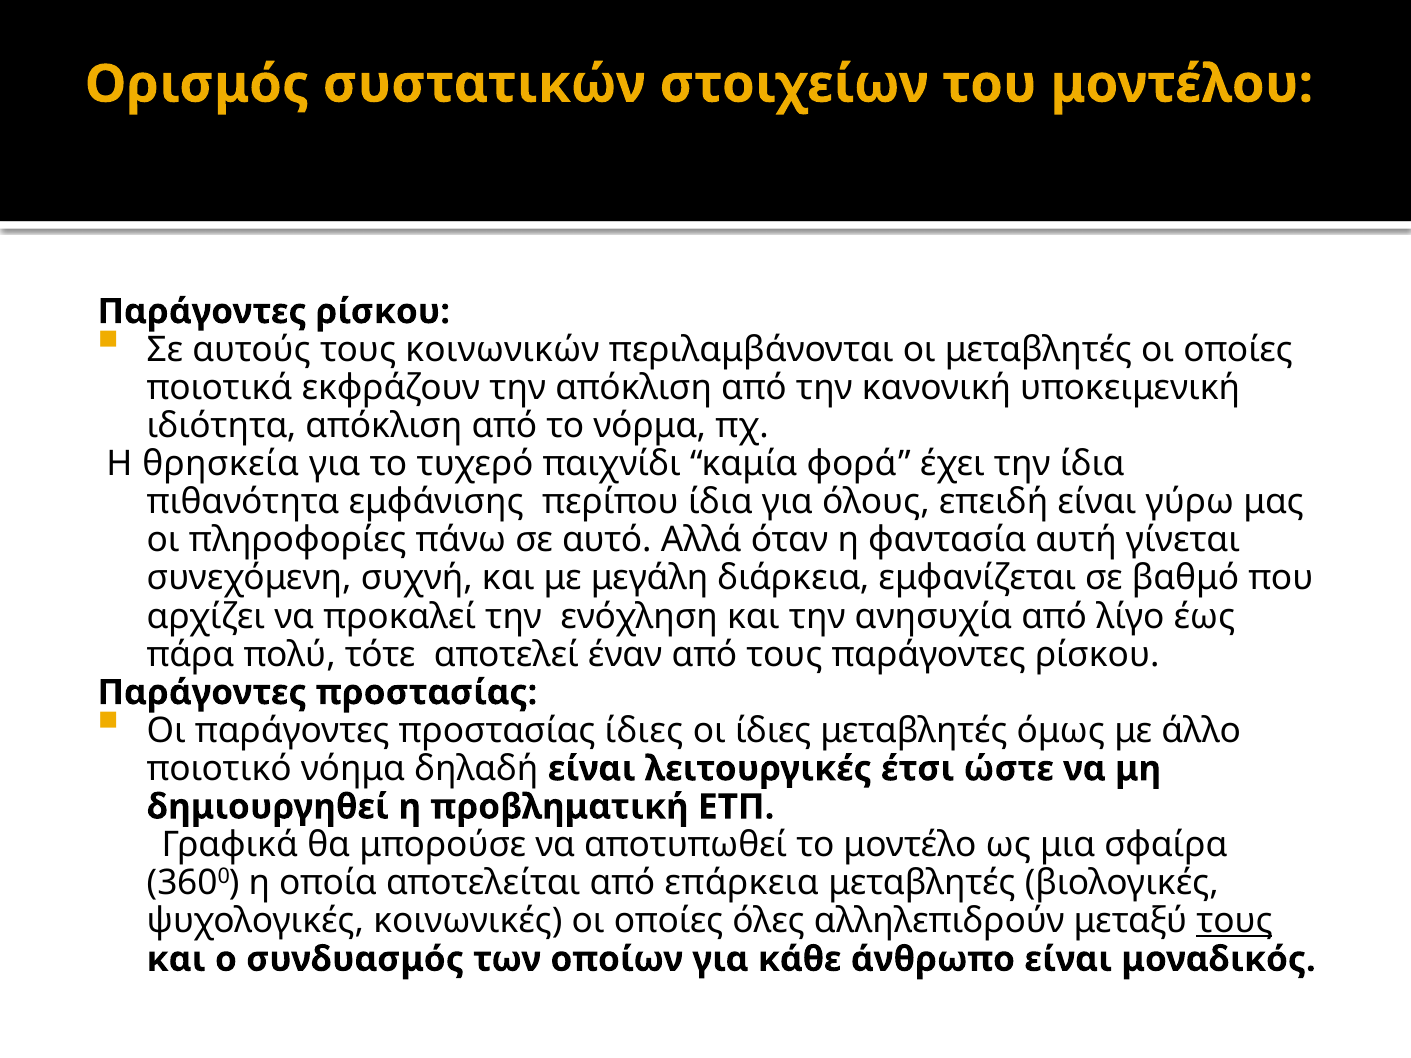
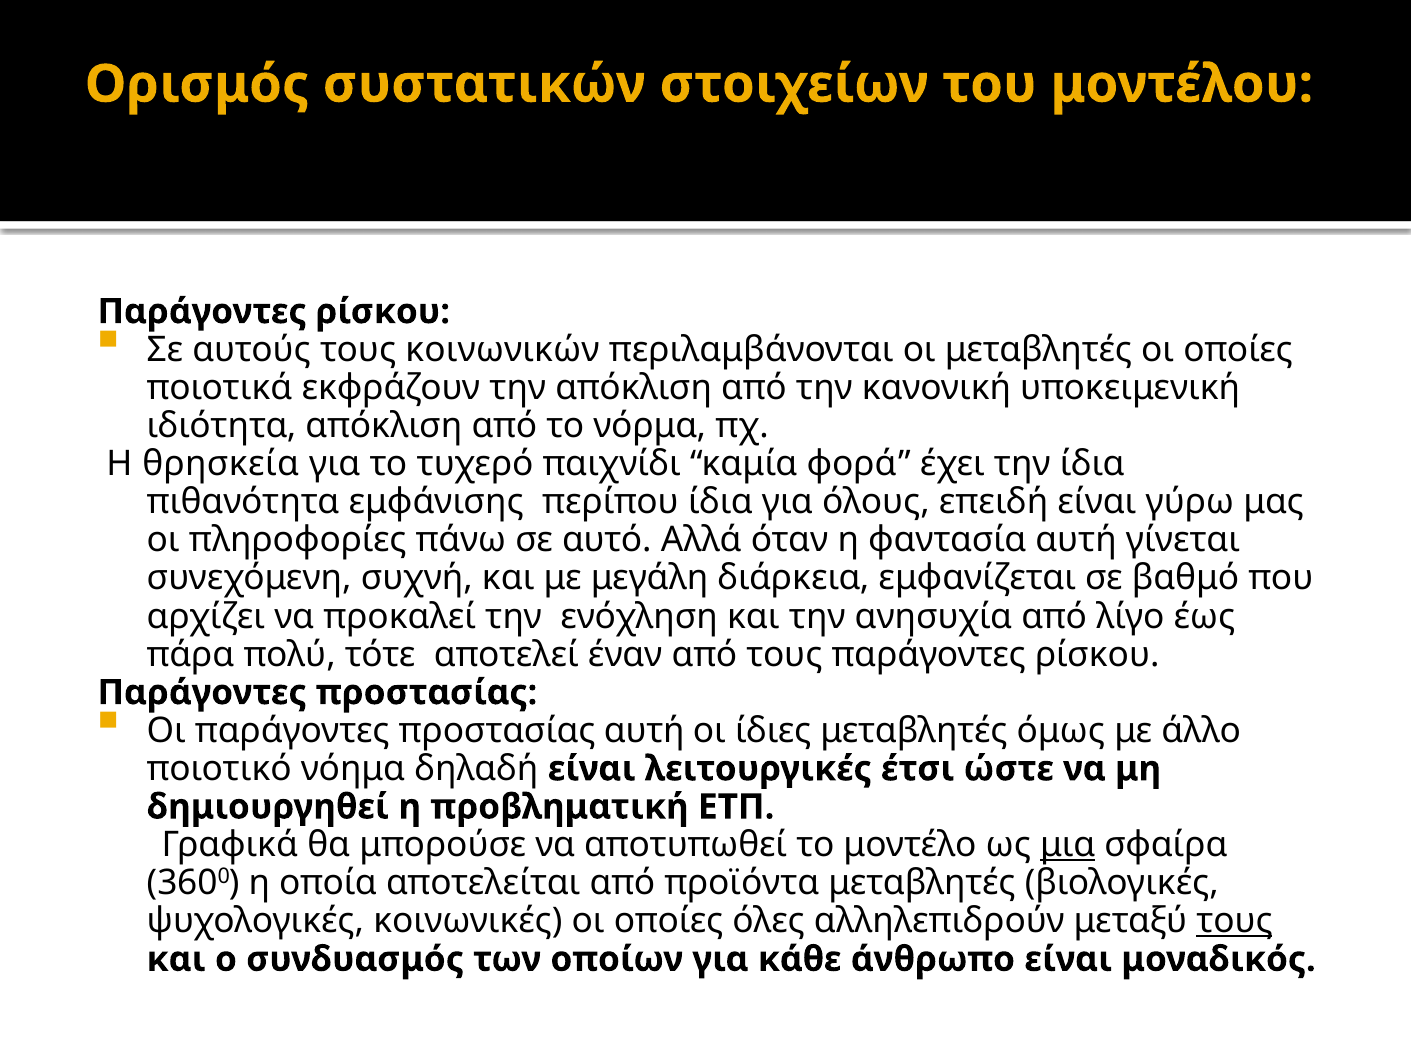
προστασίας ίδιες: ίδιες -> αυτή
μια underline: none -> present
επάρκεια: επάρκεια -> προϊόντα
